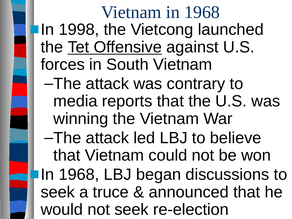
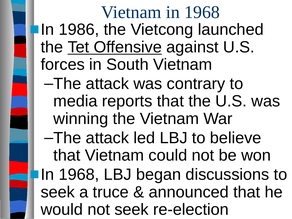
1998: 1998 -> 1986
